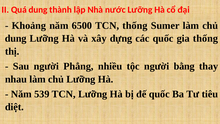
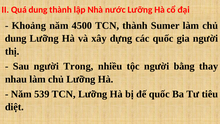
6500: 6500 -> 4500
TCN thống: thống -> thành
gia thống: thống -> người
Phẳng: Phẳng -> Trong
